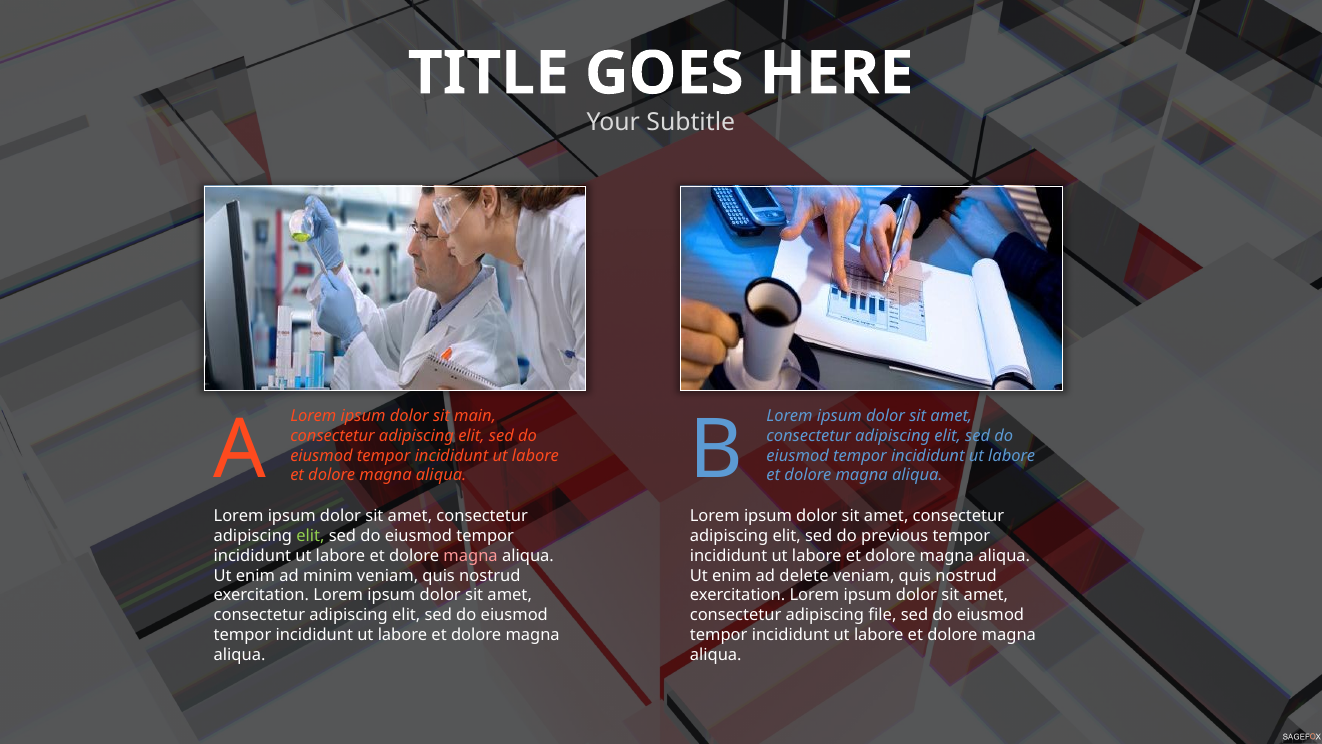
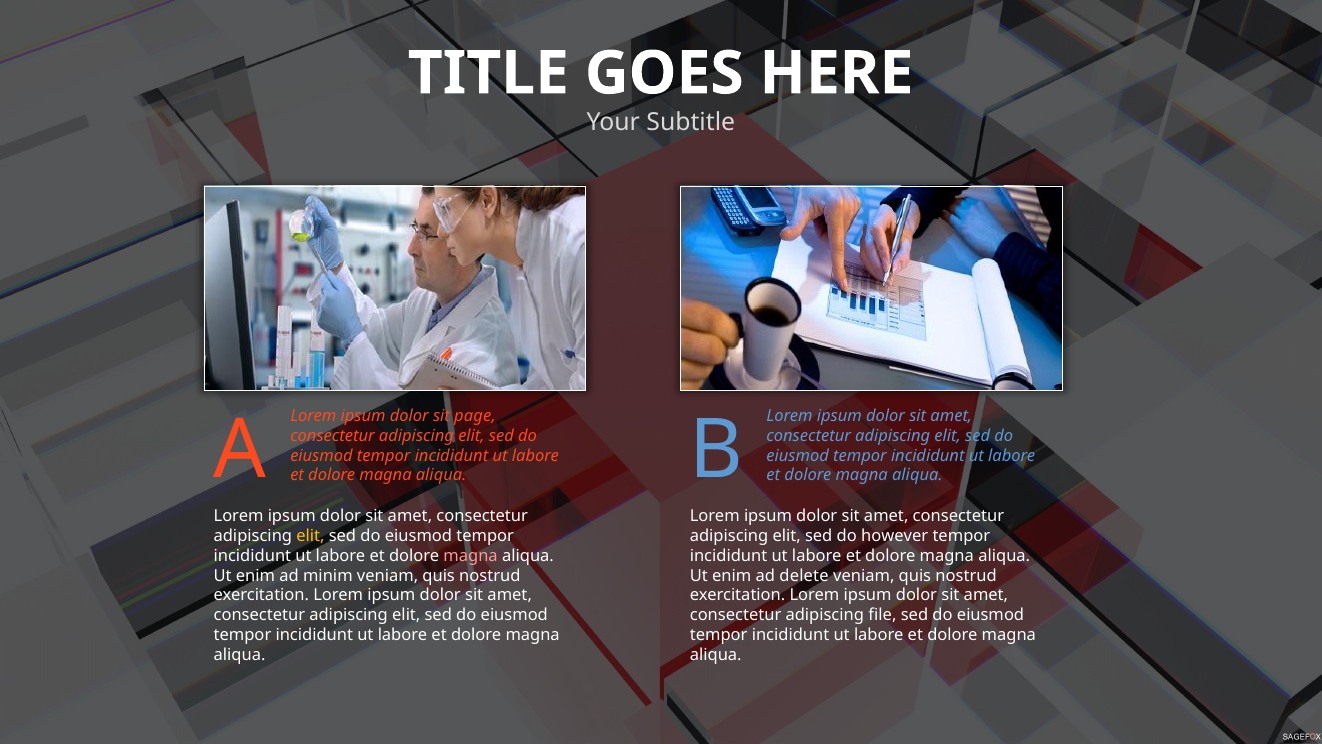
main: main -> page
elit at (310, 536) colour: light green -> yellow
previous: previous -> however
